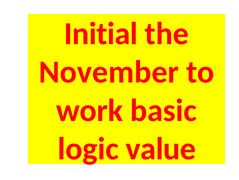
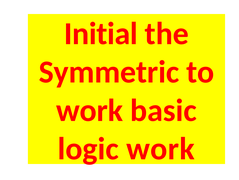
November: November -> Symmetric
logic value: value -> work
